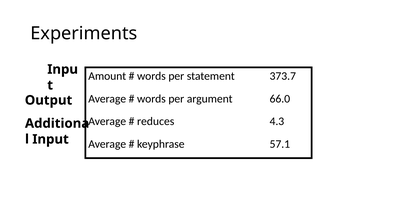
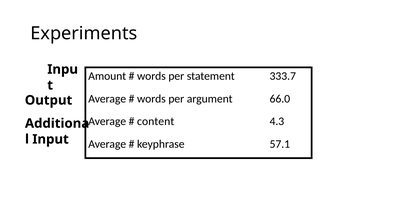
373.7: 373.7 -> 333.7
reduces: reduces -> content
